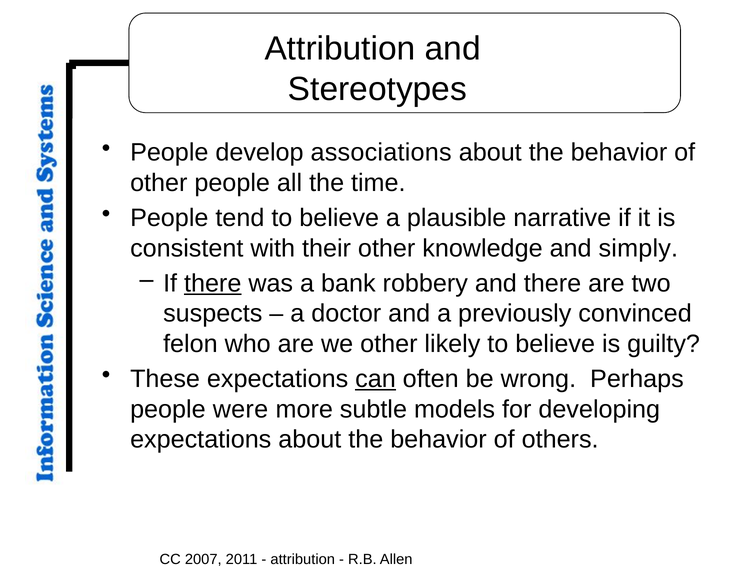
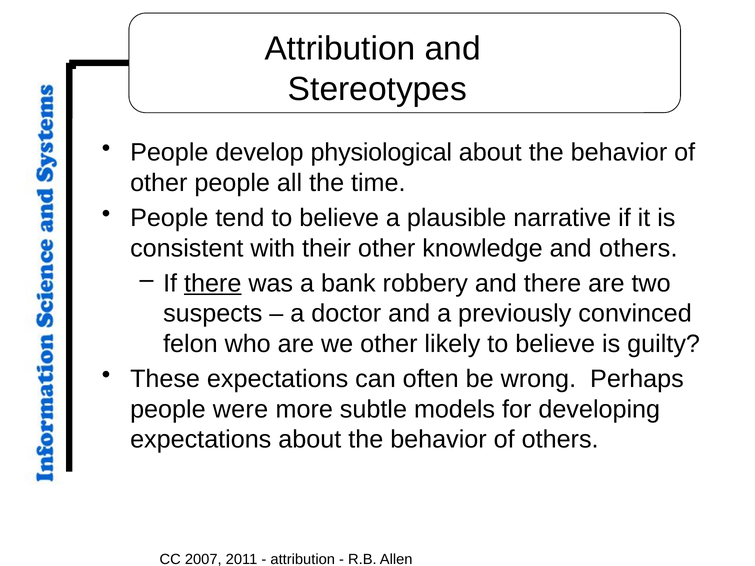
associations: associations -> physiological
and simply: simply -> others
can underline: present -> none
